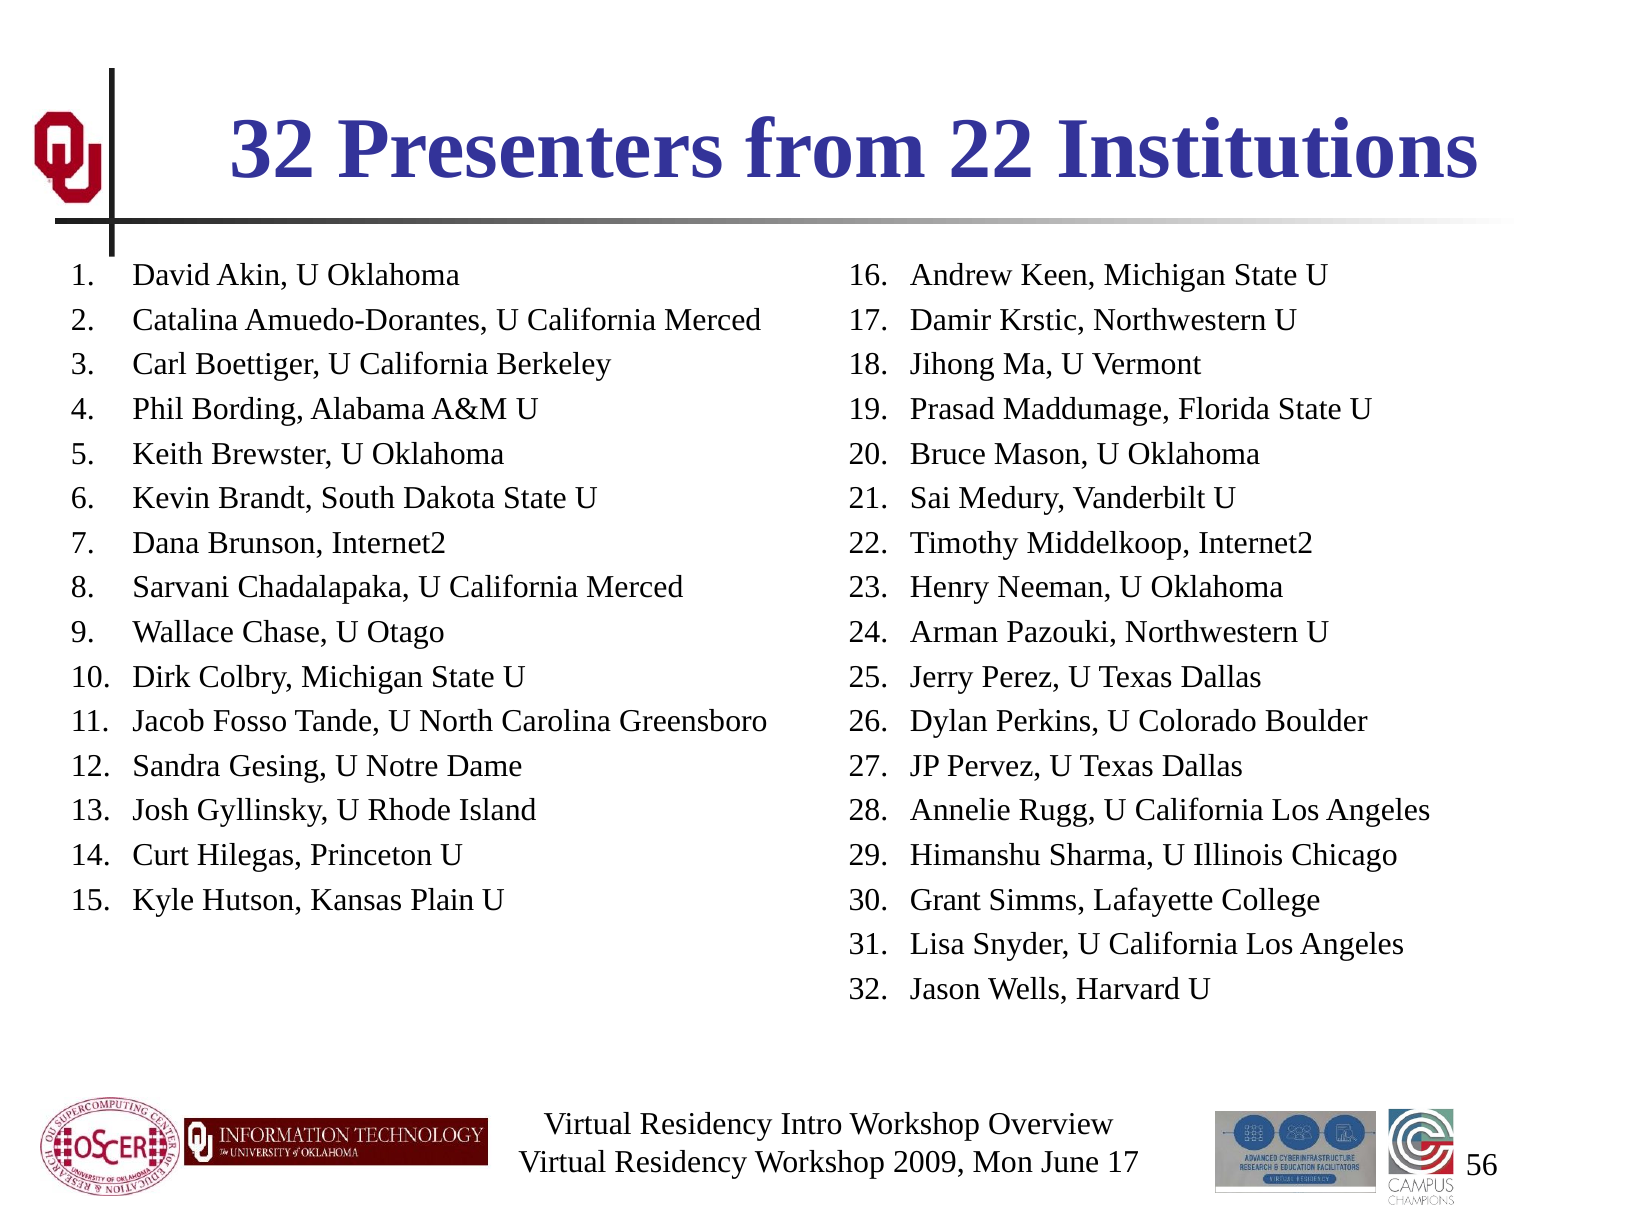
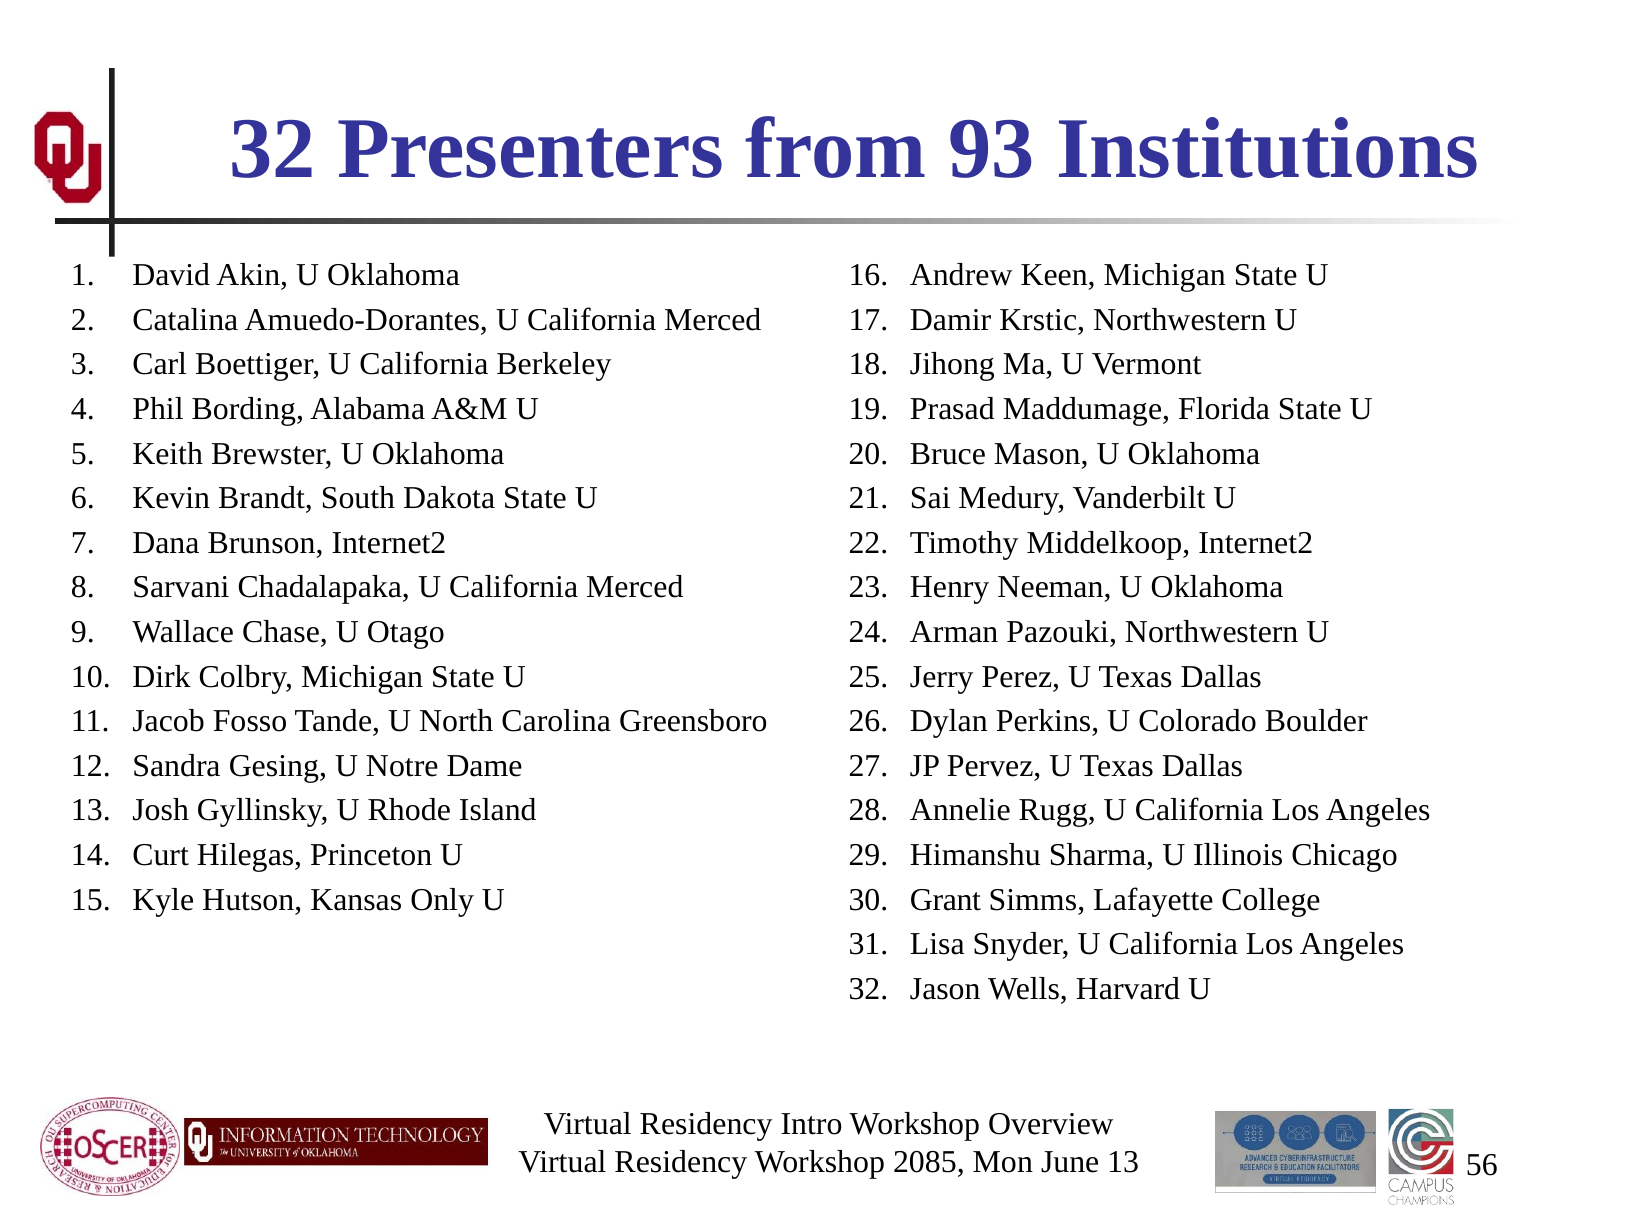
from 22: 22 -> 93
Plain: Plain -> Only
2009: 2009 -> 2085
June 17: 17 -> 13
